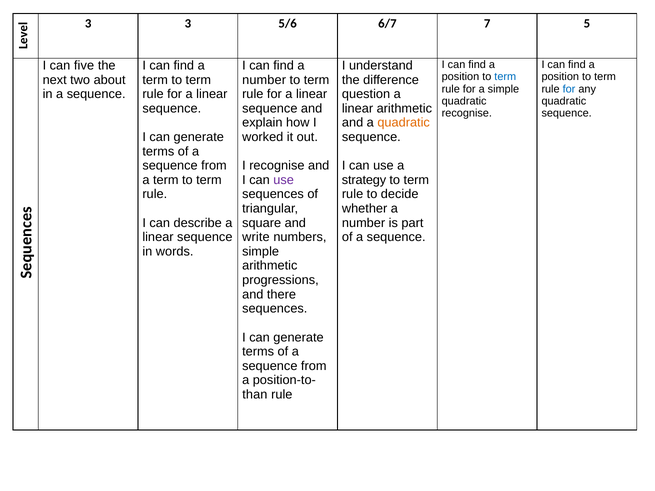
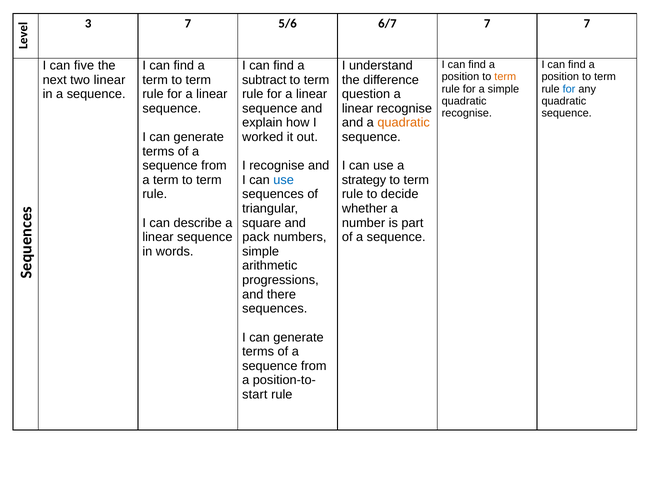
3 3: 3 -> 7
7 5: 5 -> 7
term at (505, 77) colour: blue -> orange
two about: about -> linear
number at (264, 80): number -> subtract
linear arithmetic: arithmetic -> recognise
use at (284, 180) colour: purple -> blue
write: write -> pack
than: than -> start
